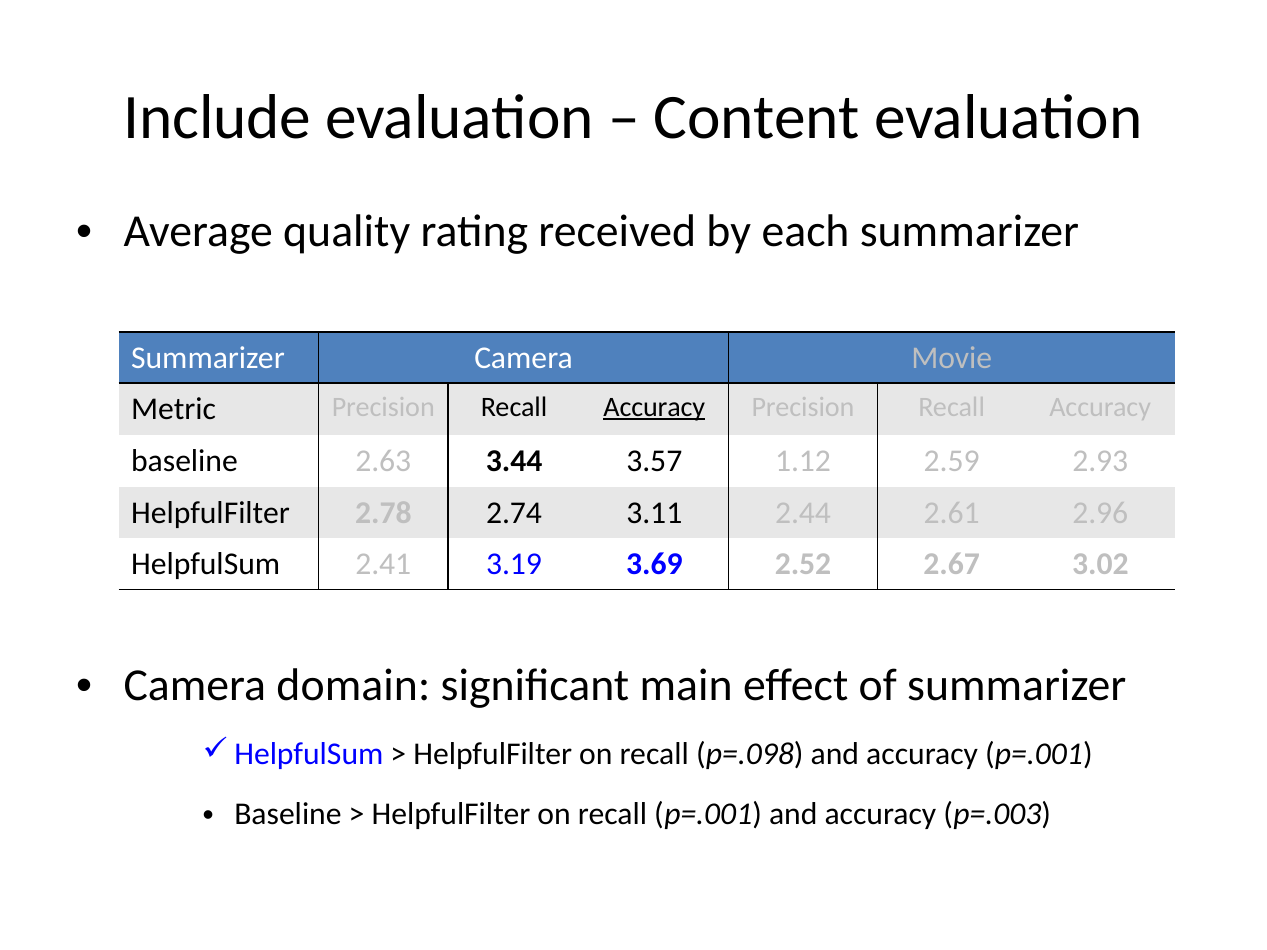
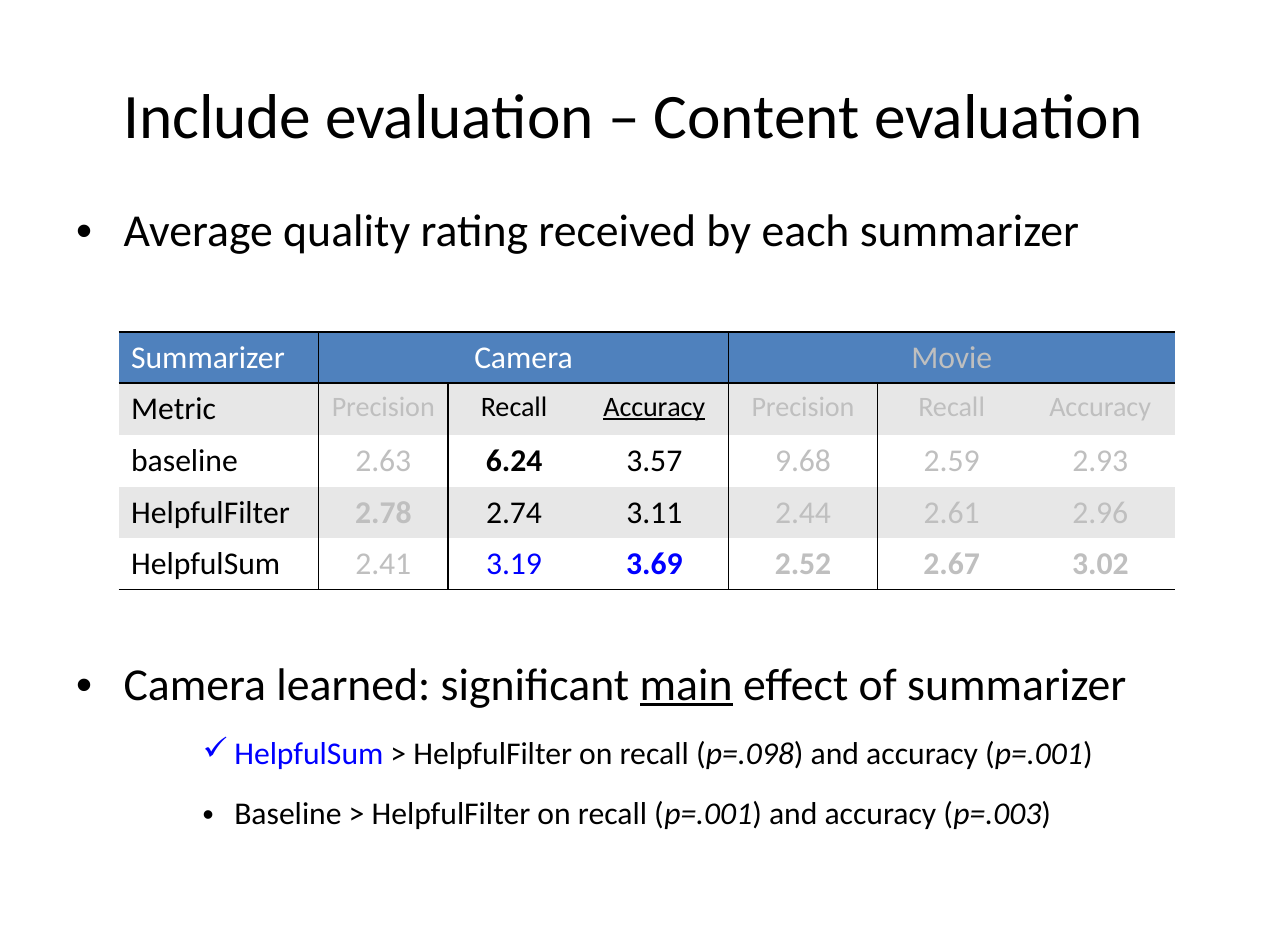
3.44: 3.44 -> 6.24
1.12: 1.12 -> 9.68
domain: domain -> learned
main underline: none -> present
